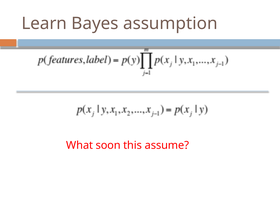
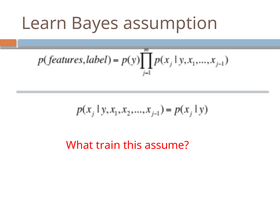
soon: soon -> train
